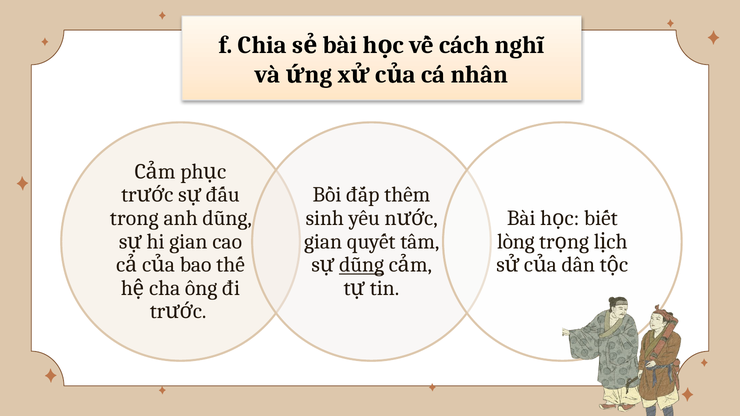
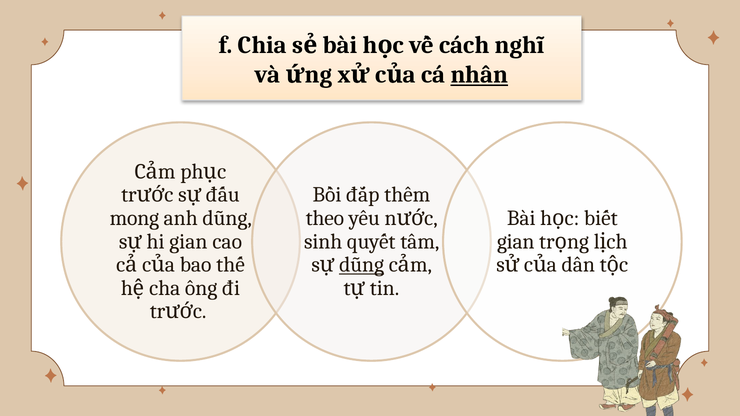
nhân underline: none -> present
trong: trong -> mong
sinh: sinh -> theo
gian at (323, 242): gian -> sinh
lòng at (516, 242): lòng -> gian
